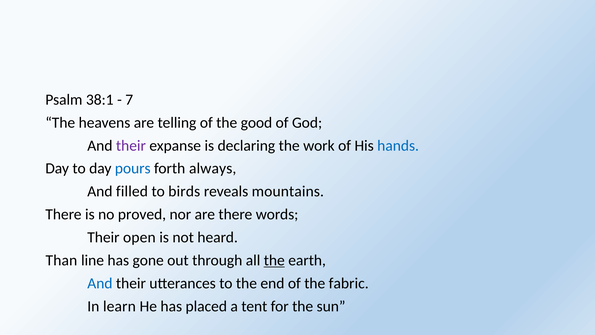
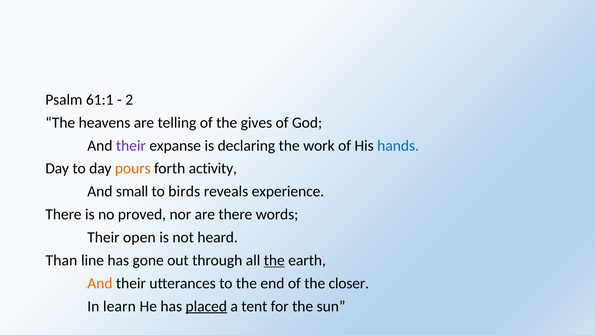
38:1: 38:1 -> 61:1
7: 7 -> 2
good: good -> gives
pours colour: blue -> orange
always: always -> activity
filled: filled -> small
mountains: mountains -> experience
And at (100, 283) colour: blue -> orange
fabric: fabric -> closer
placed underline: none -> present
